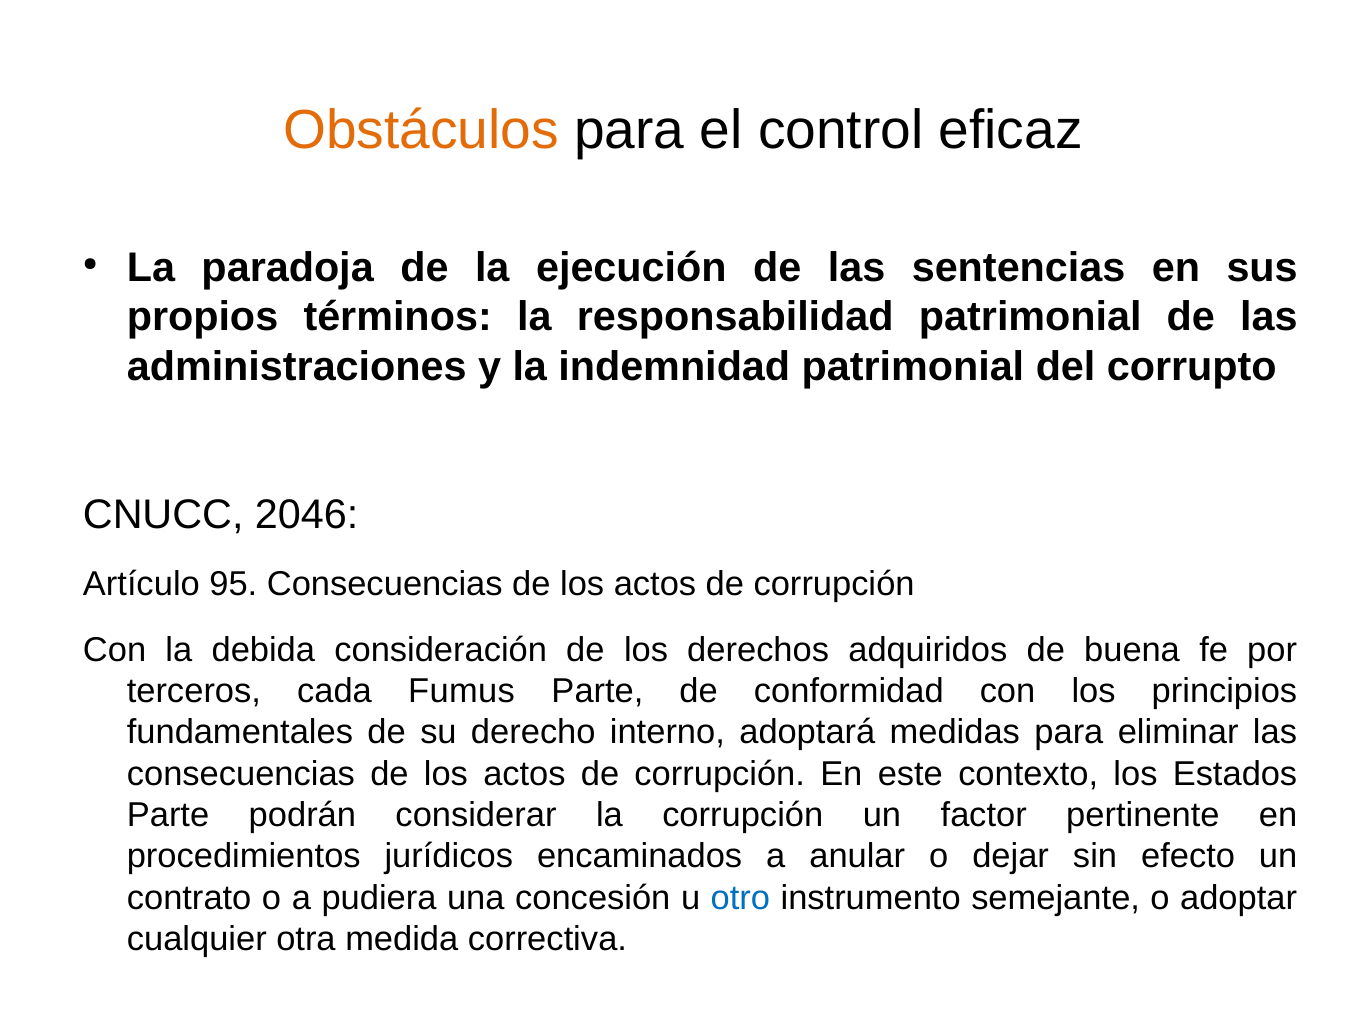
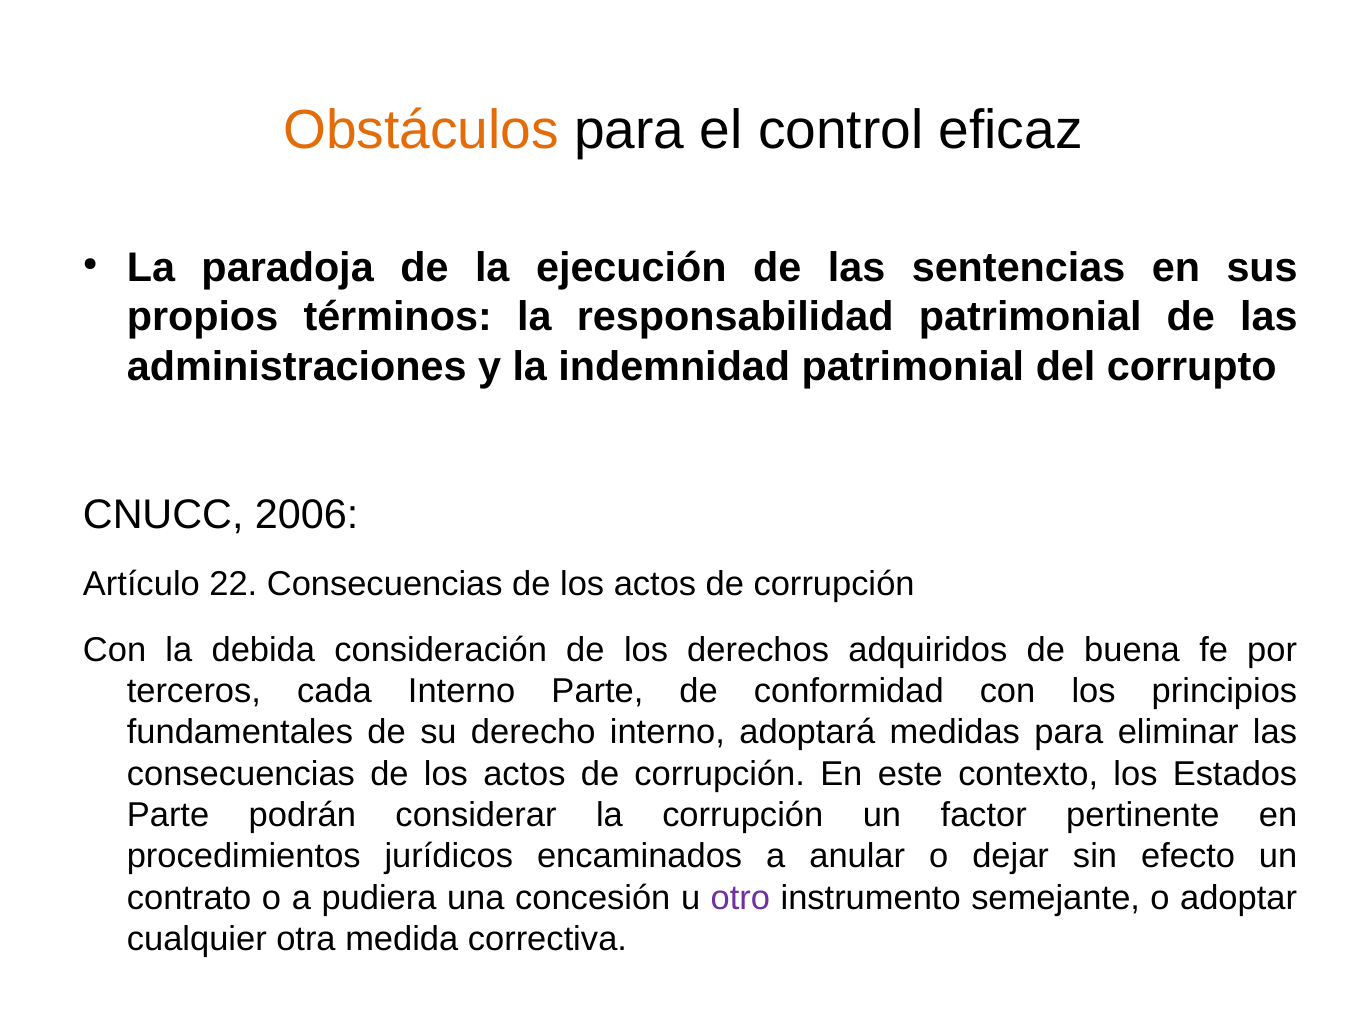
2046: 2046 -> 2006
95: 95 -> 22
cada Fumus: Fumus -> Interno
otro colour: blue -> purple
